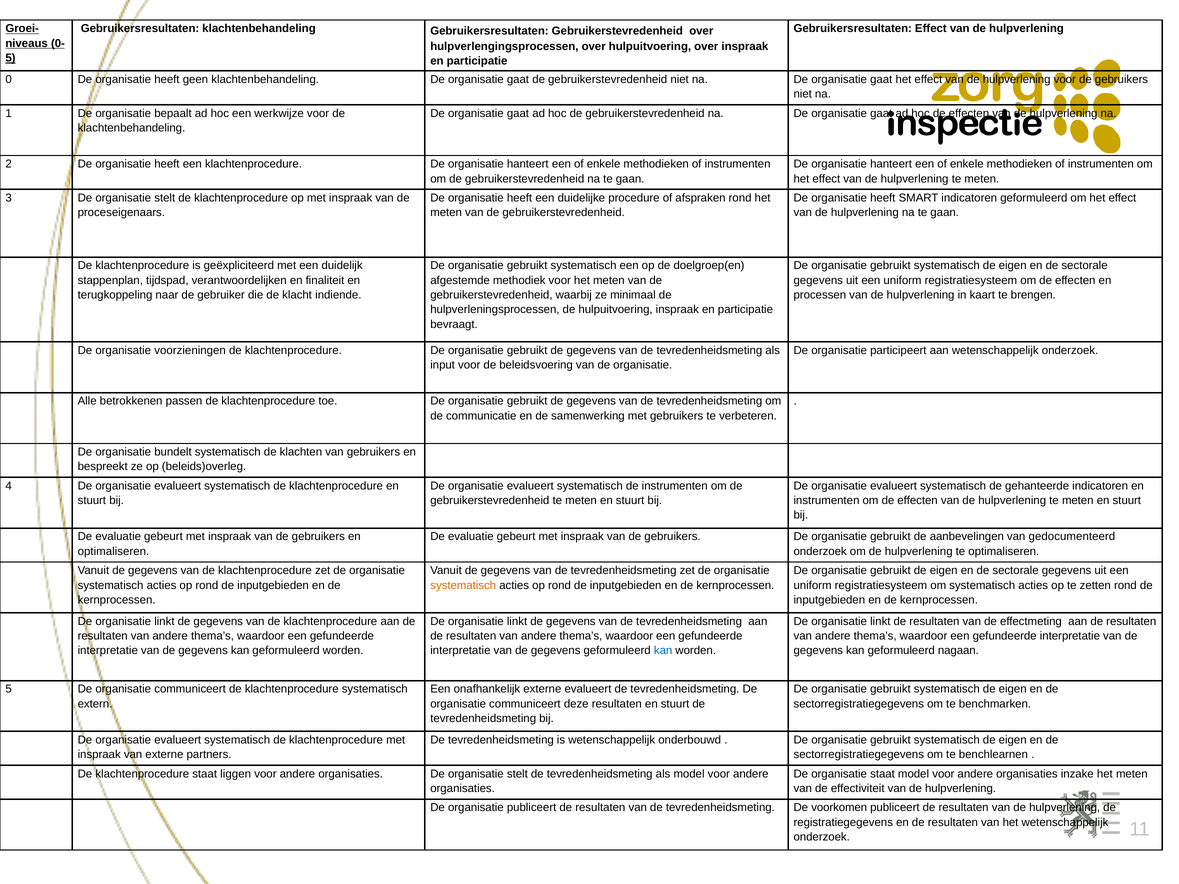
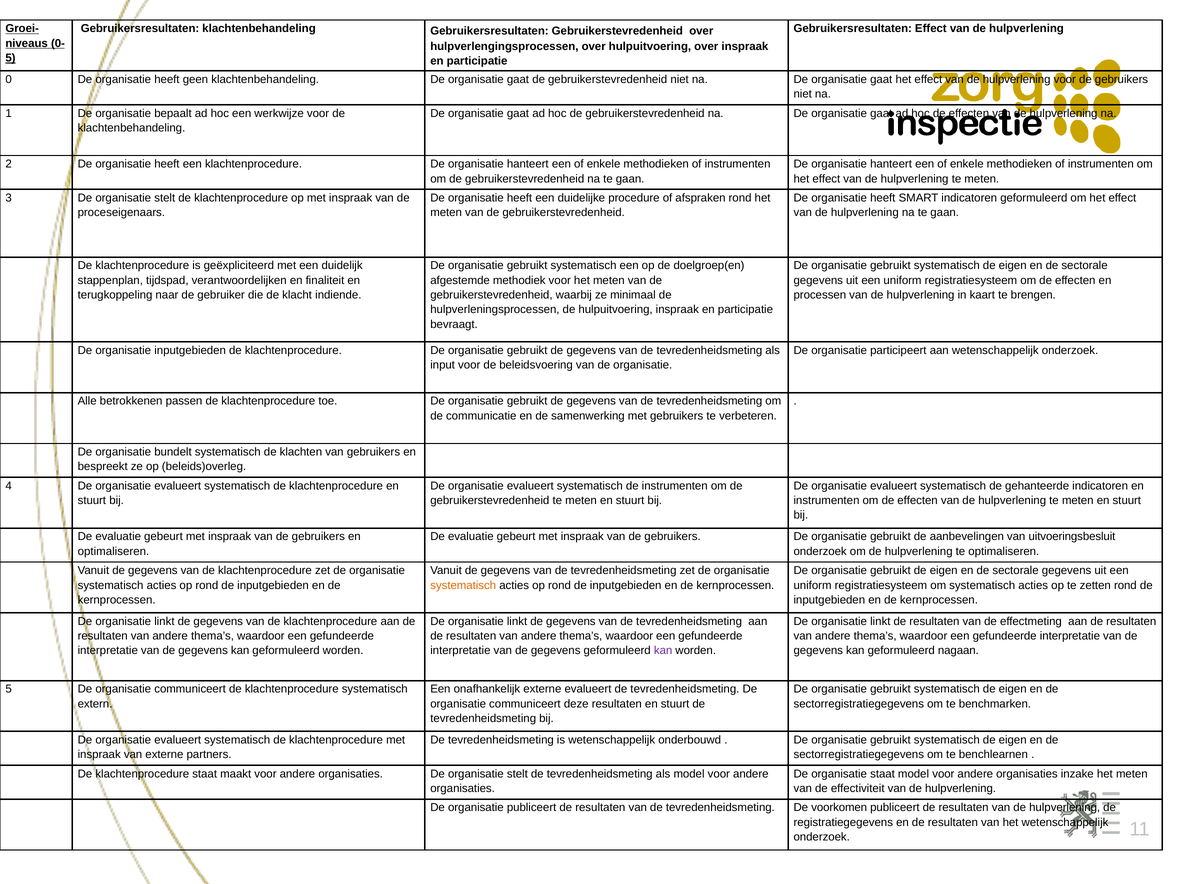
organisatie voorzieningen: voorzieningen -> inputgebieden
gedocumenteerd: gedocumenteerd -> uitvoeringsbesluit
kan at (663, 651) colour: blue -> purple
liggen: liggen -> maakt
